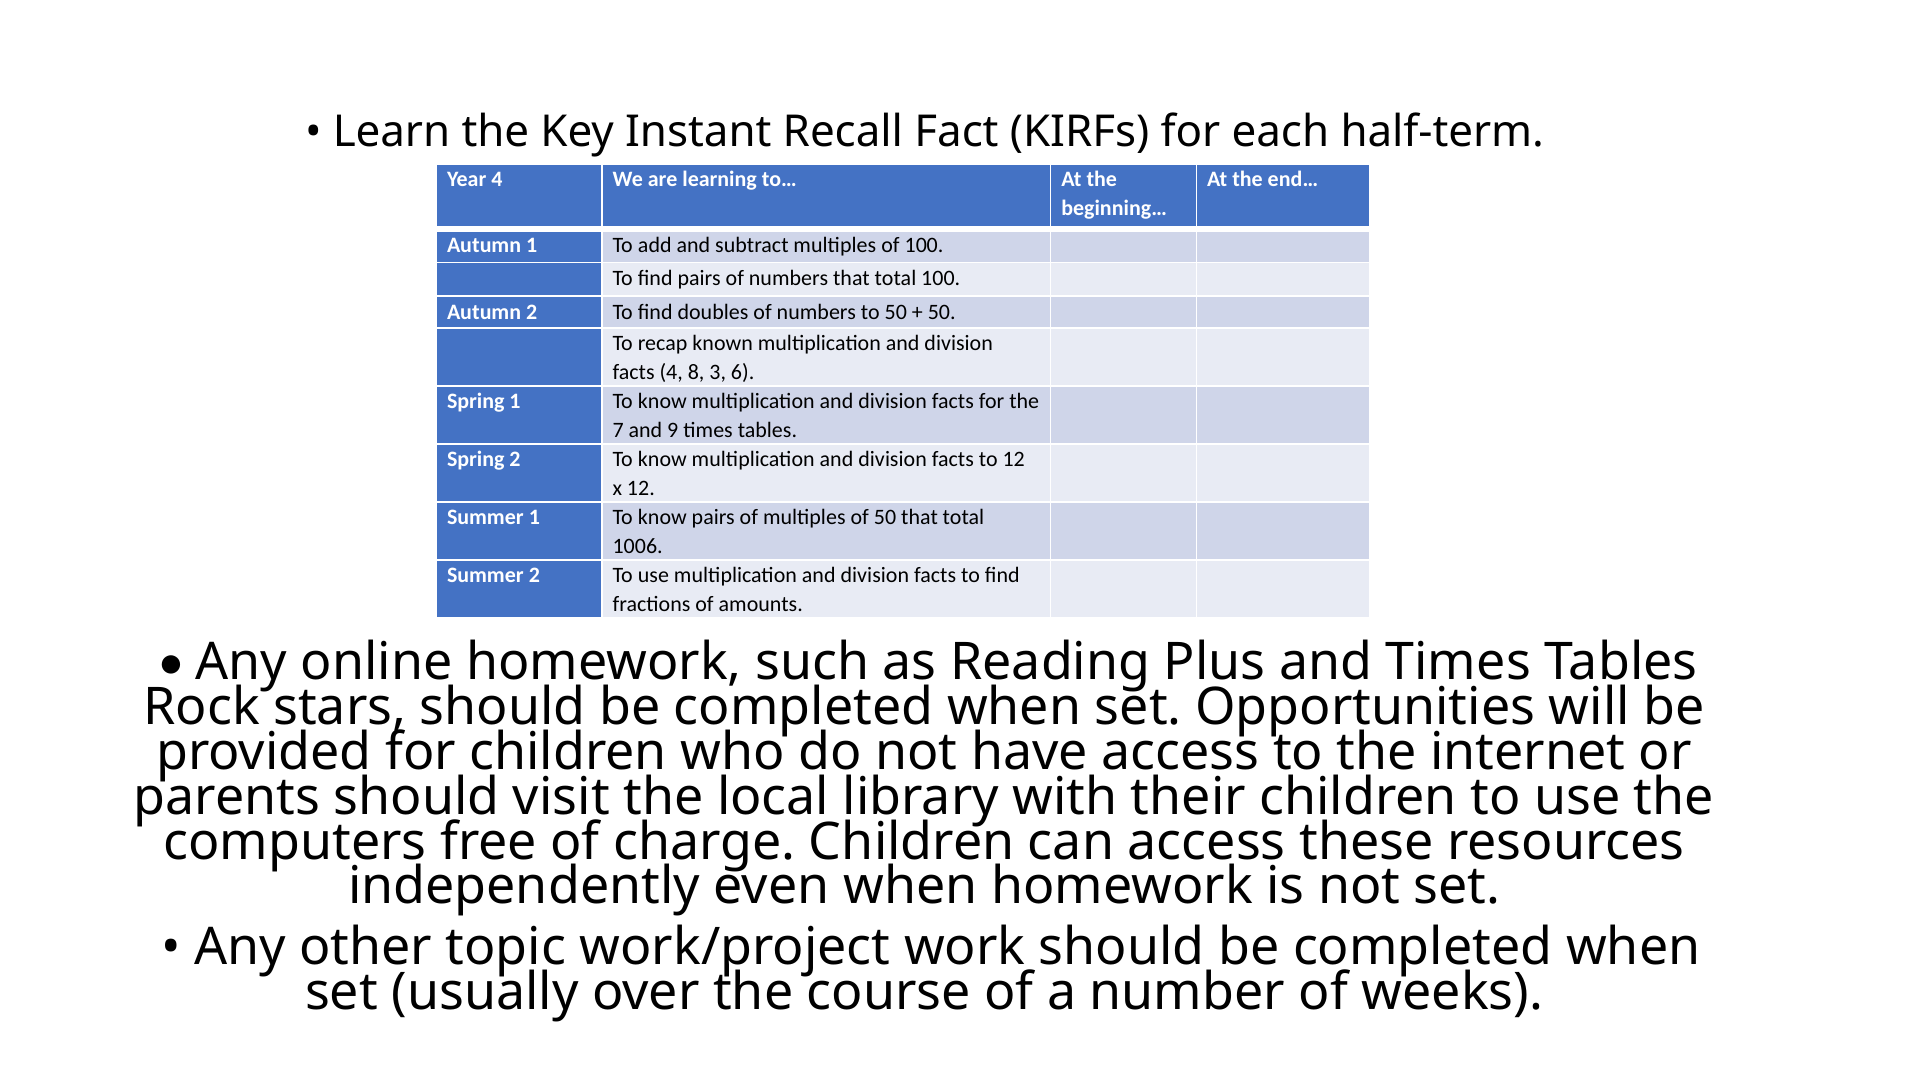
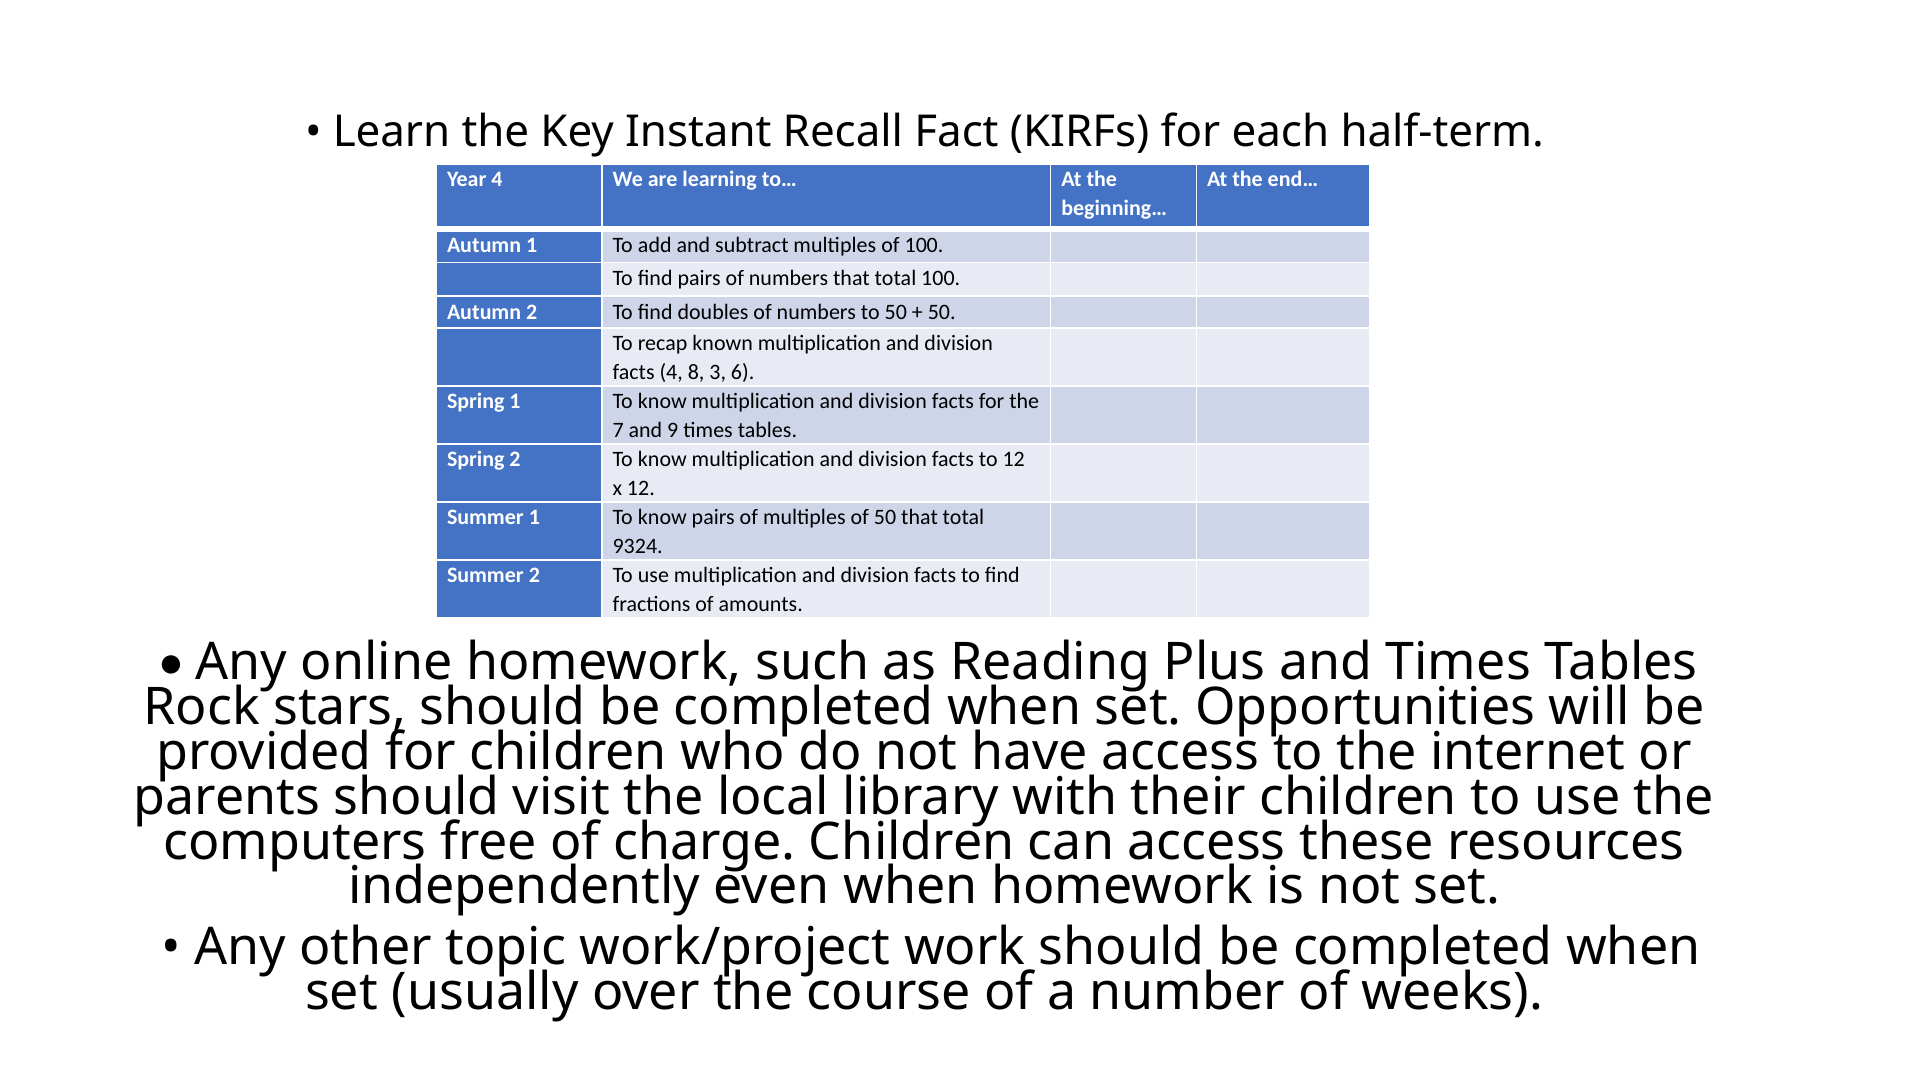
1006: 1006 -> 9324
